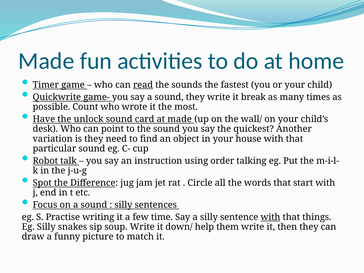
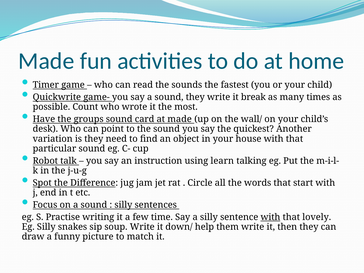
read underline: present -> none
unlock: unlock -> groups
order: order -> learn
things: things -> lovely
